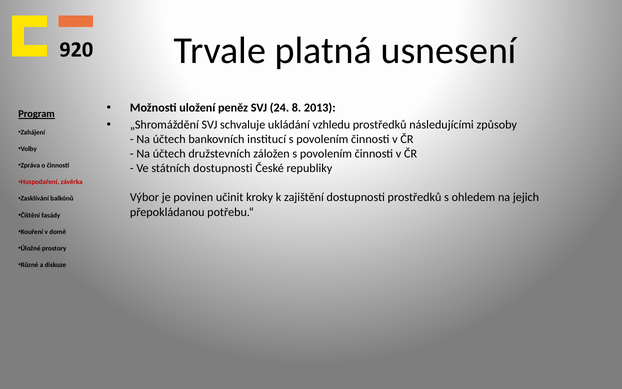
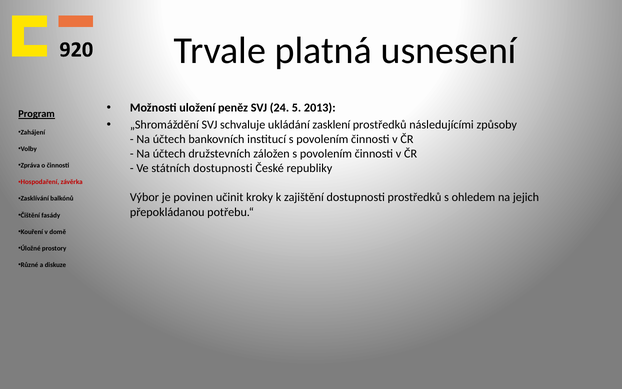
8: 8 -> 5
vzhledu: vzhledu -> zasklení
